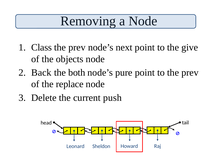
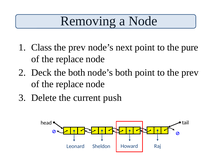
give: give -> pure
objects at (70, 59): objects -> replace
Back: Back -> Deck
node’s pure: pure -> both
